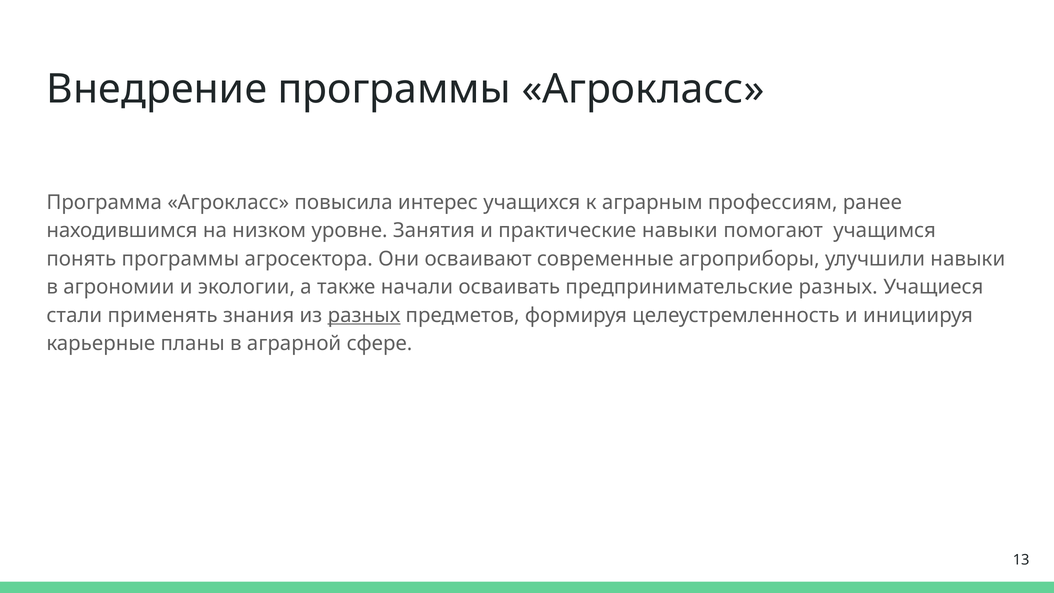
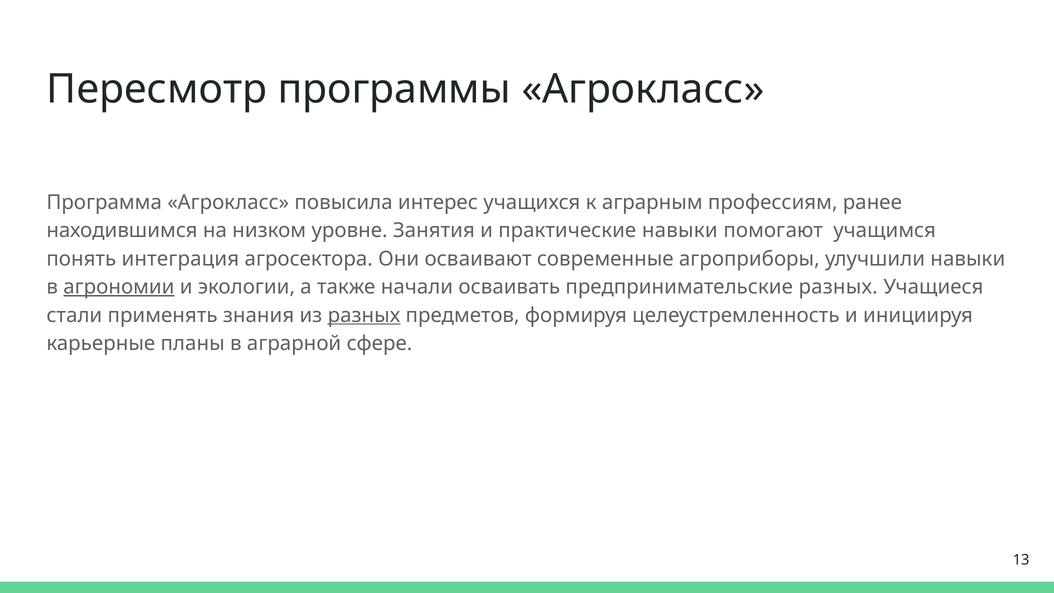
Внедрение: Внедрение -> Пересмотр
понять программы: программы -> интеграция
агрономии underline: none -> present
